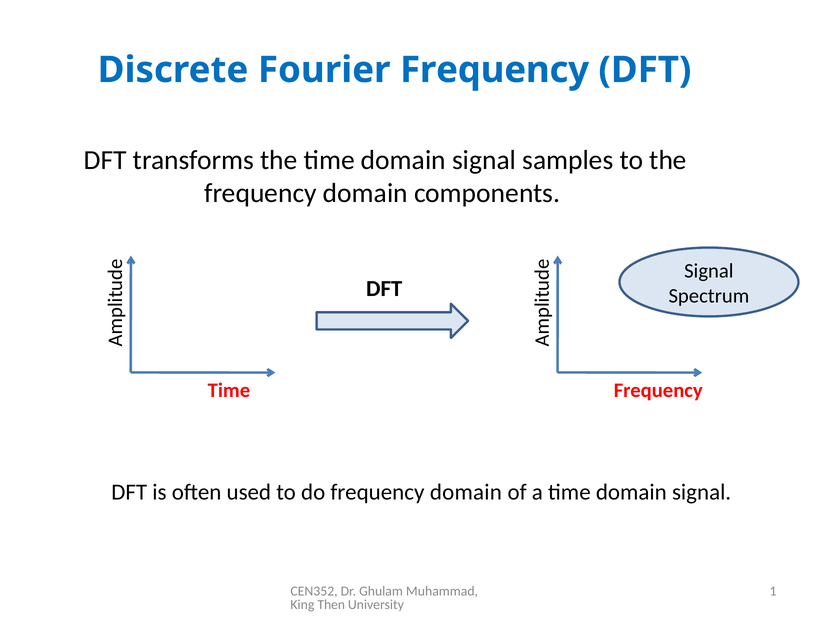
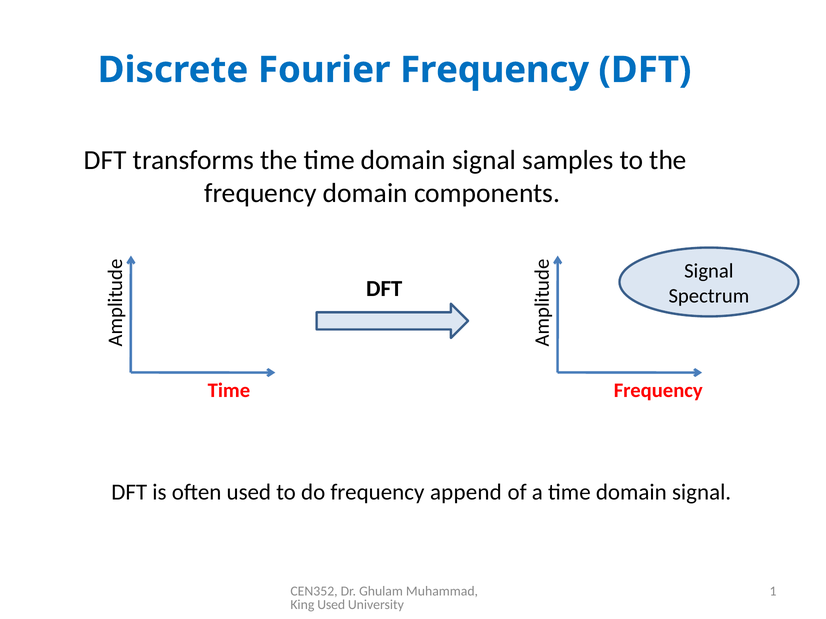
do frequency domain: domain -> append
King Then: Then -> Used
